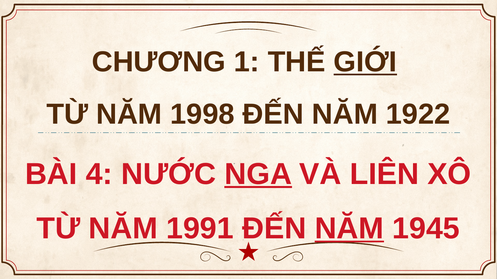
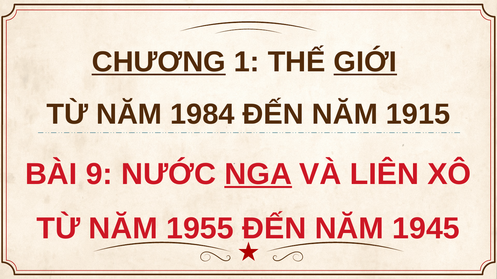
CHƯƠNG underline: none -> present
1998: 1998 -> 1984
1922: 1922 -> 1915
4: 4 -> 9
1991: 1991 -> 1955
NĂM at (349, 229) underline: present -> none
